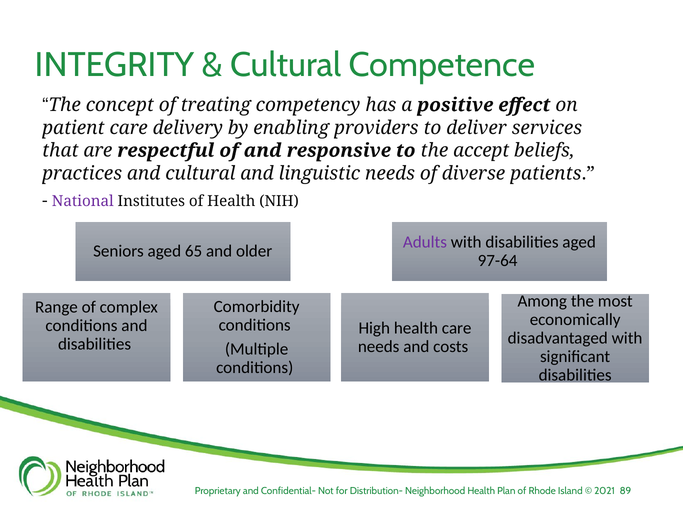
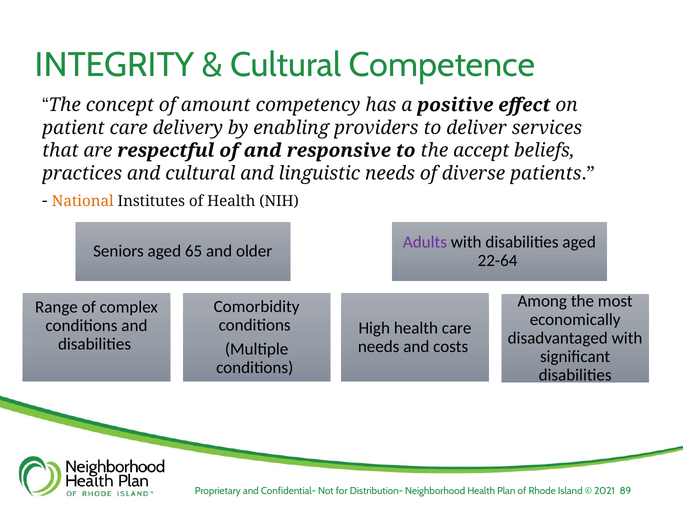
treating: treating -> amount
National colour: purple -> orange
97-64: 97-64 -> 22-64
